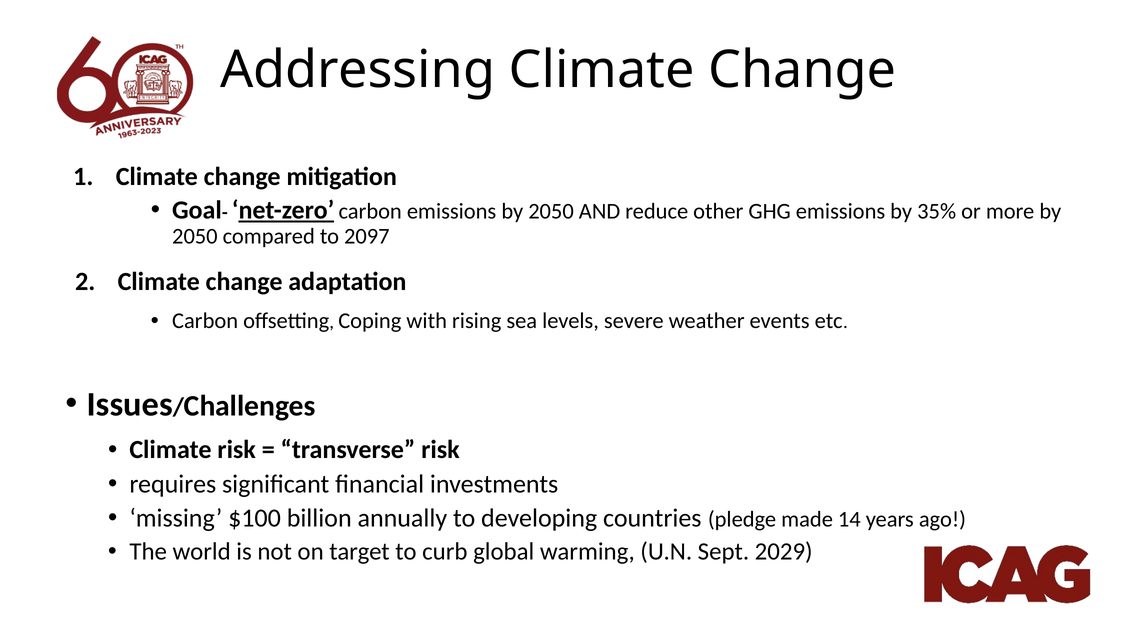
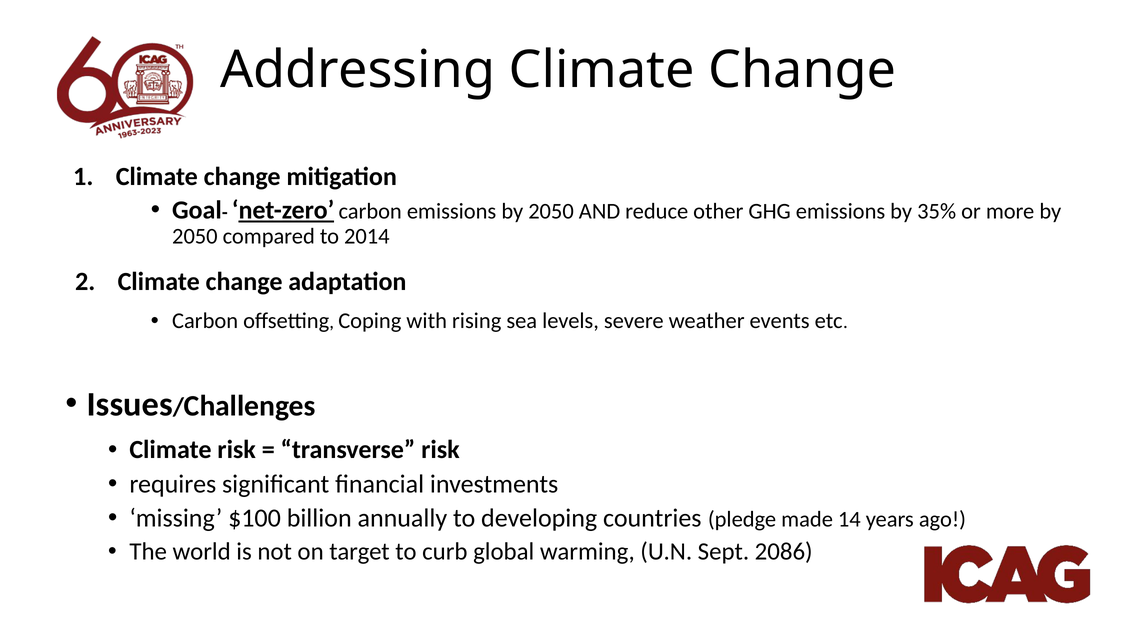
2097: 2097 -> 2014
2029: 2029 -> 2086
